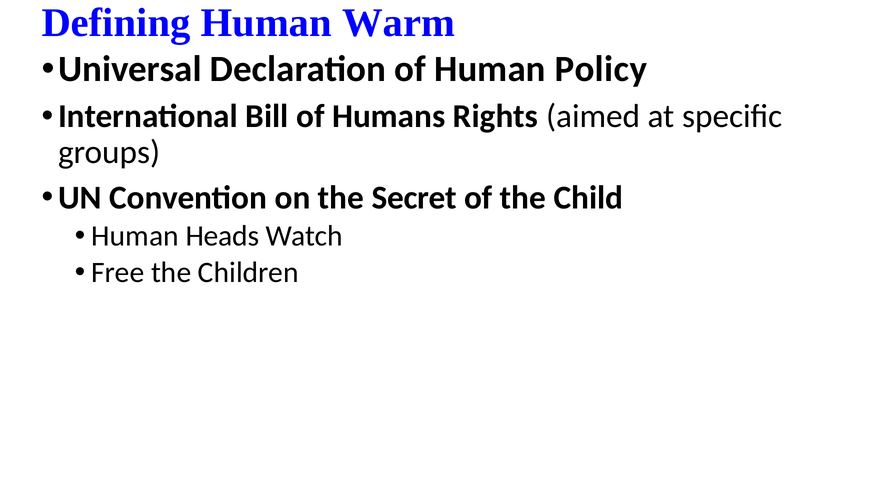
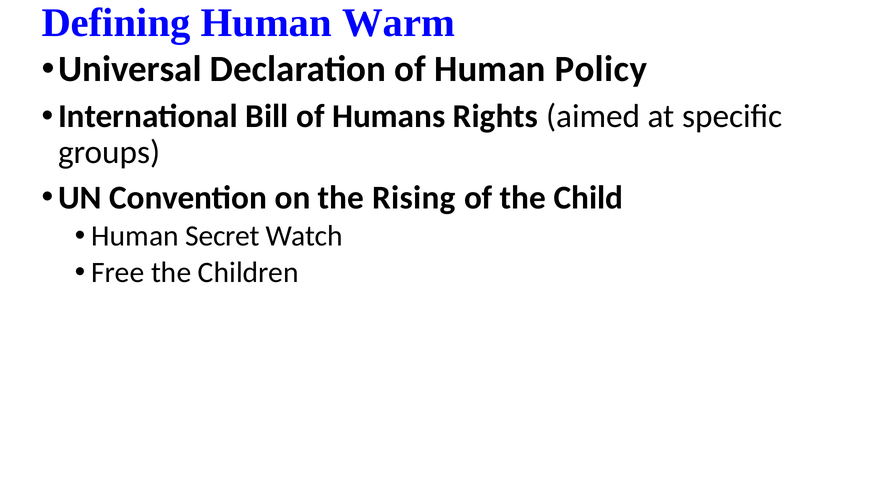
Secret: Secret -> Rising
Heads: Heads -> Secret
